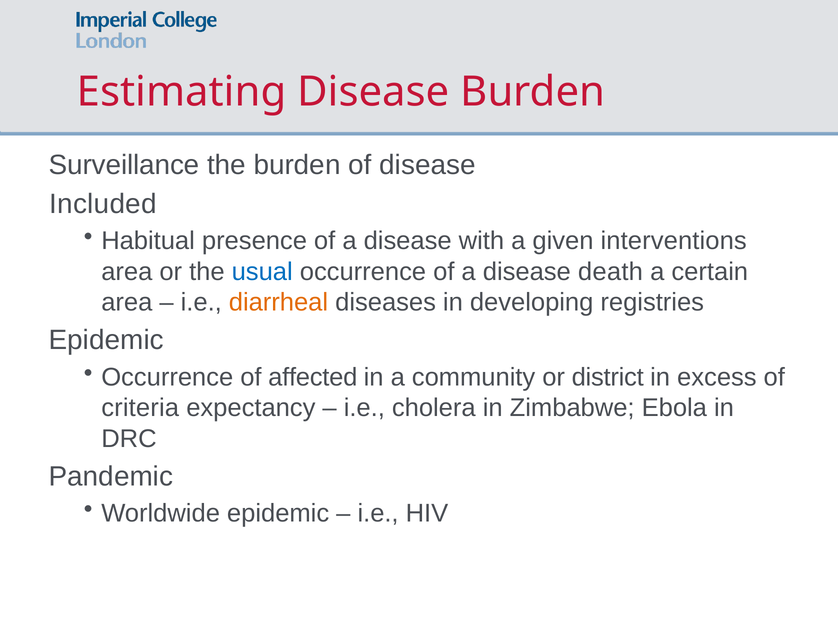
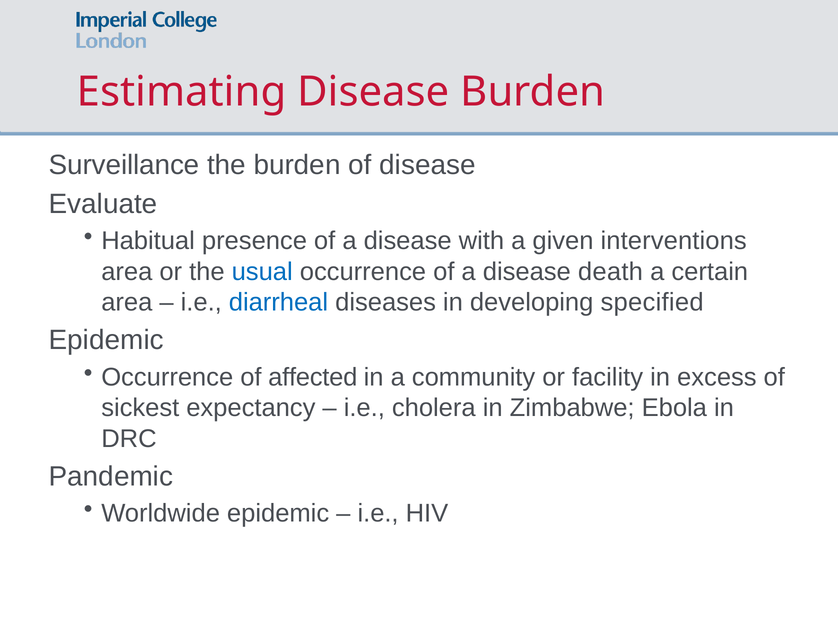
Included: Included -> Evaluate
diarrheal colour: orange -> blue
registries: registries -> specified
district: district -> facility
criteria: criteria -> sickest
